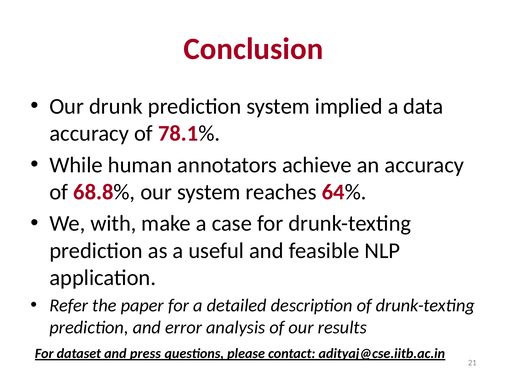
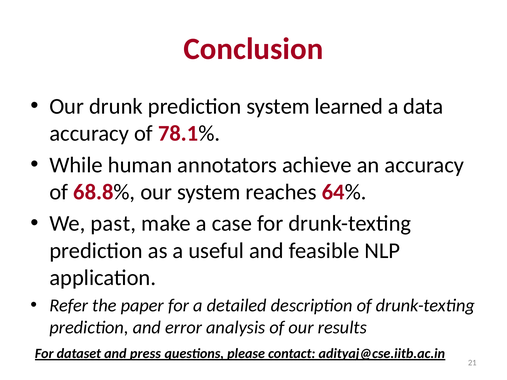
implied: implied -> learned
with: with -> past
